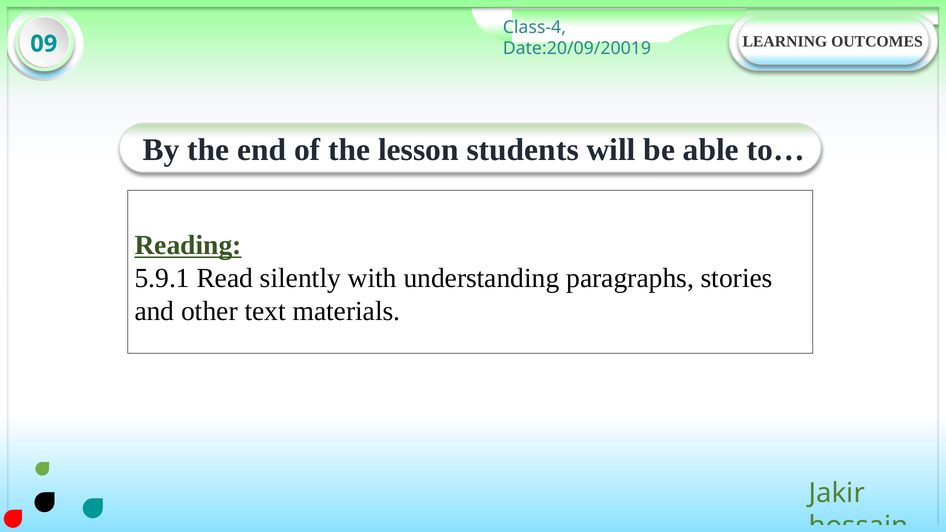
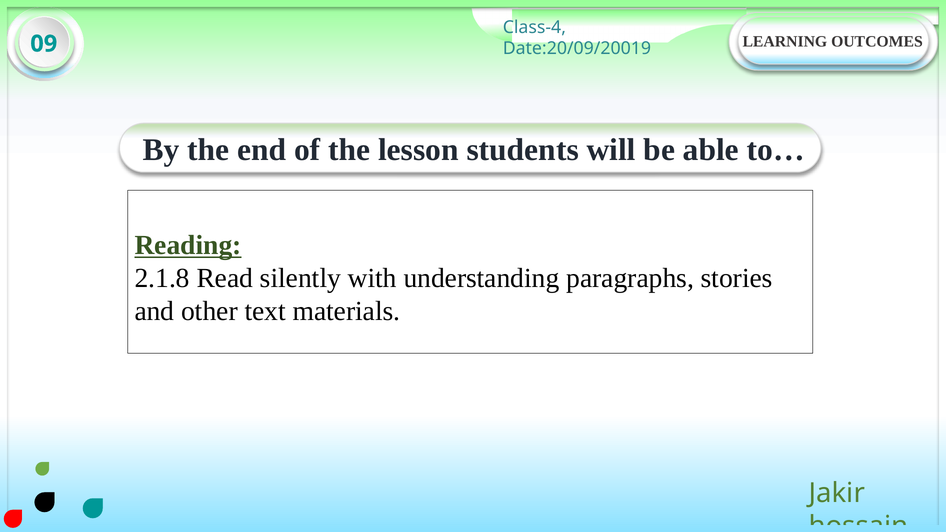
5.9.1: 5.9.1 -> 2.1.8
